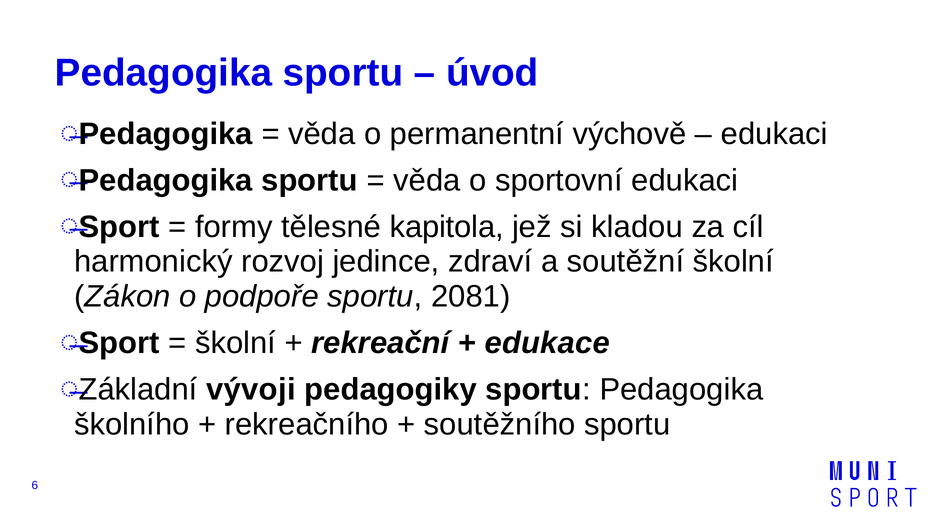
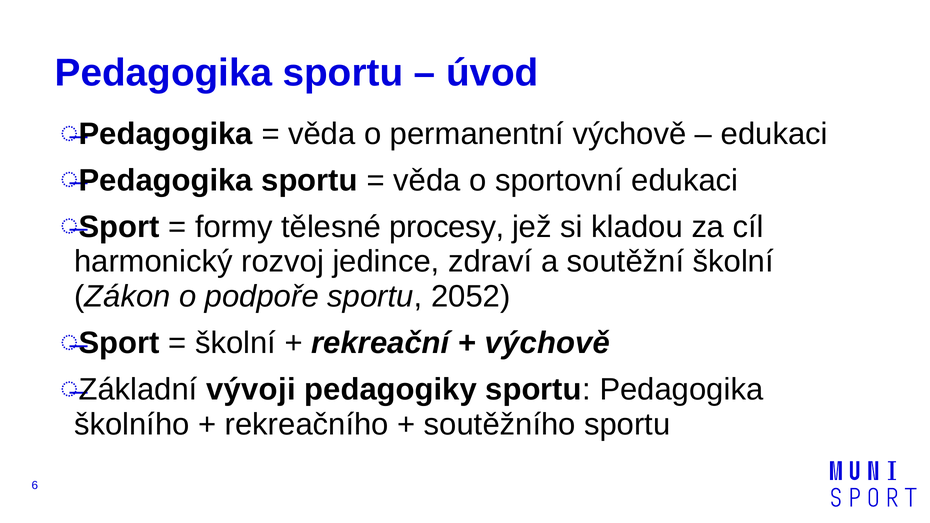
kapitola: kapitola -> procesy
2081: 2081 -> 2052
edukace at (547, 343): edukace -> výchově
